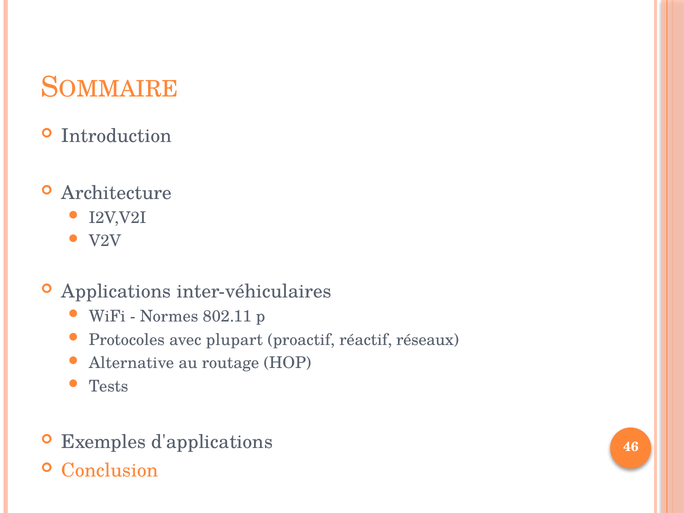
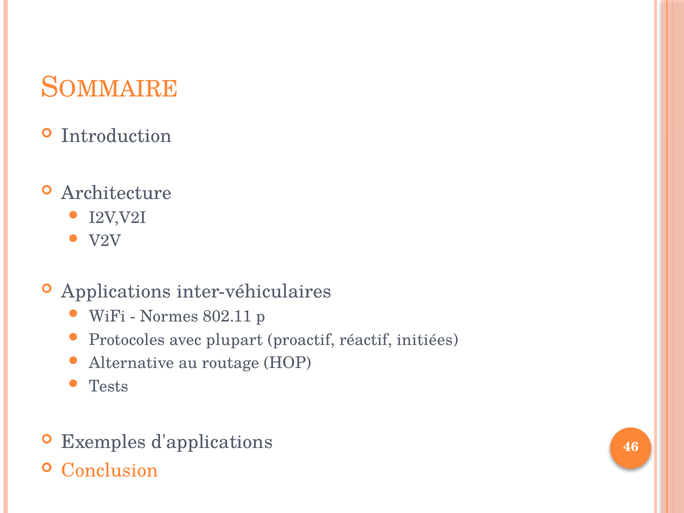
réseaux: réseaux -> initiées
